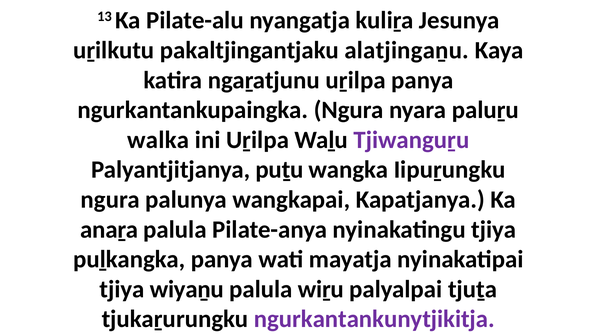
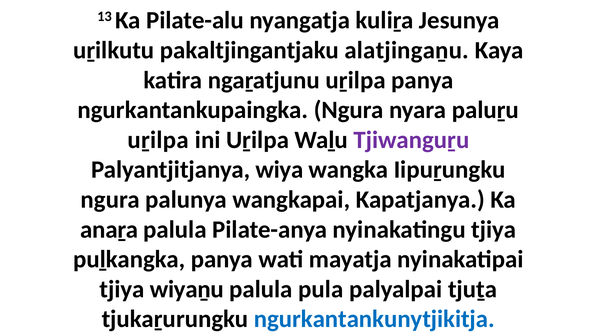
walka at (158, 140): walka -> uṟilpa
puṯu: puṯu -> wiya
wiṟu: wiṟu -> pula
ngurkantankunytjikitja colour: purple -> blue
